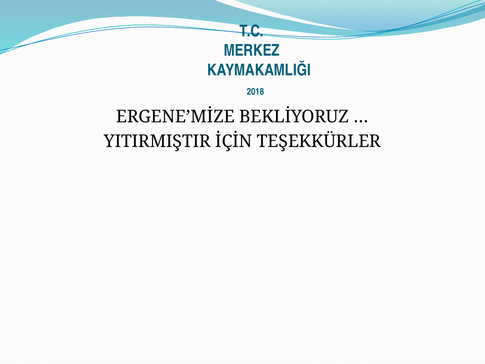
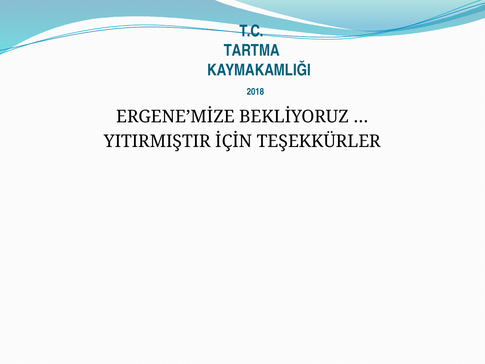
MERKEZ: MERKEZ -> TARTMA
